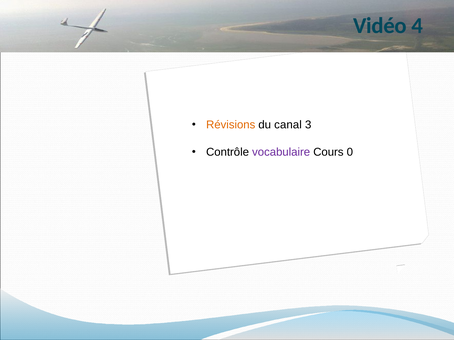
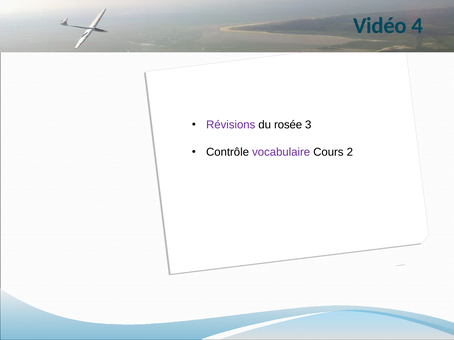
Révisions colour: orange -> purple
canal: canal -> rosée
0: 0 -> 2
